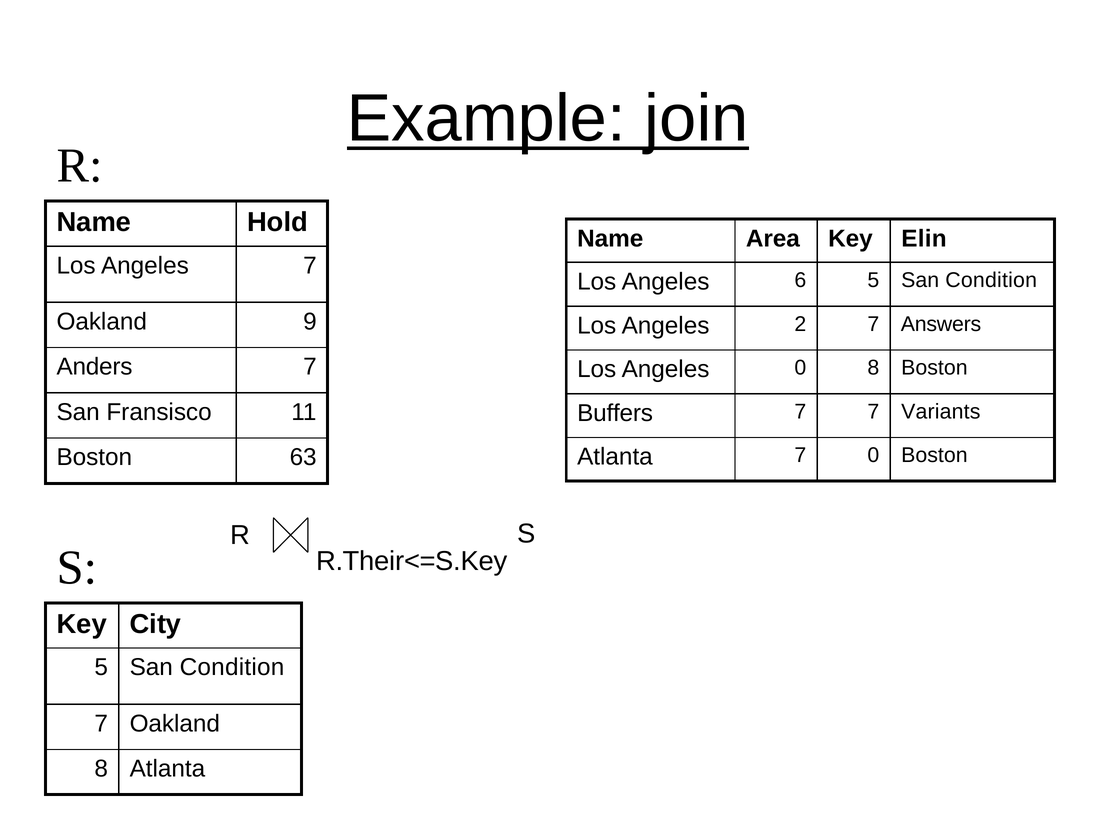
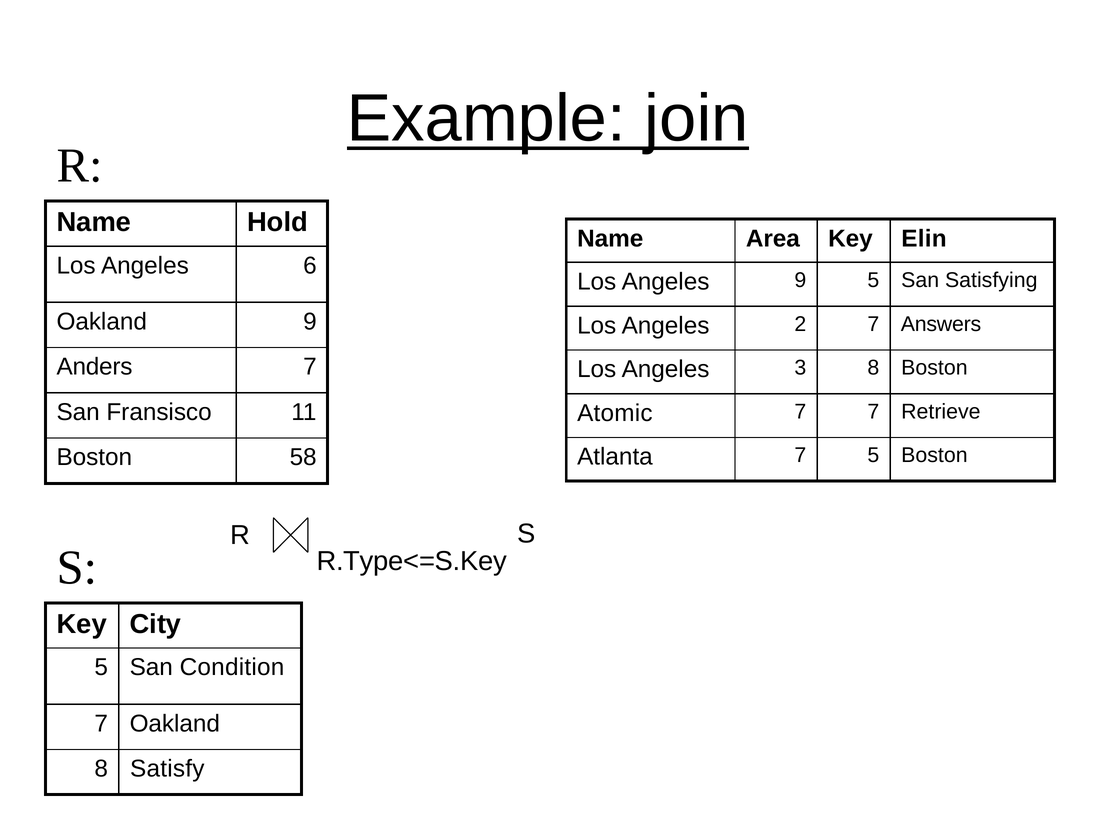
Angeles 7: 7 -> 6
Angeles 6: 6 -> 9
Condition at (991, 280): Condition -> Satisfying
Angeles 0: 0 -> 3
Buffers: Buffers -> Atomic
Variants: Variants -> Retrieve
7 0: 0 -> 5
63: 63 -> 58
R.Their<=S.Key: R.Their<=S.Key -> R.Type<=S.Key
8 Atlanta: Atlanta -> Satisfy
